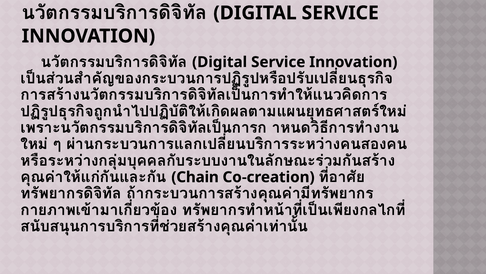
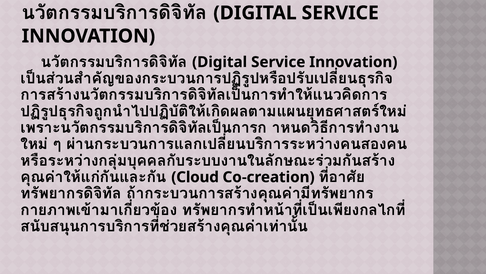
Chain: Chain -> Cloud
